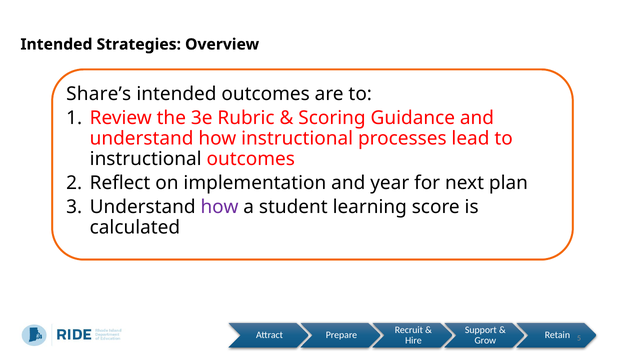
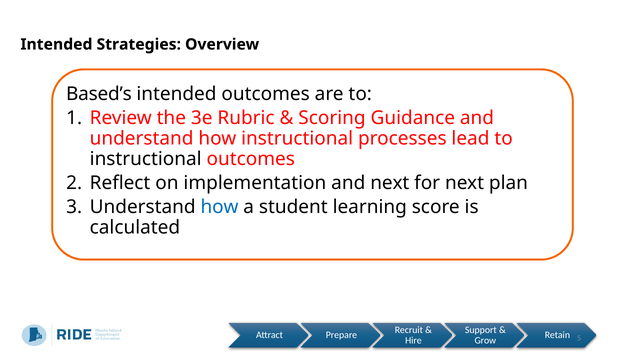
Share’s: Share’s -> Based’s
and year: year -> next
how at (220, 207) colour: purple -> blue
